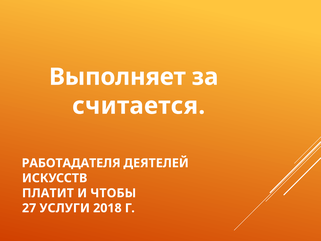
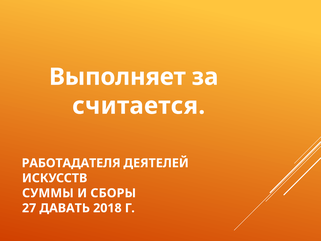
ПЛАТИТ: ПЛАТИТ -> СУММЫ
ЧТОБЫ: ЧТОБЫ -> СБОРЫ
УСЛУГИ: УСЛУГИ -> ДАВАТЬ
